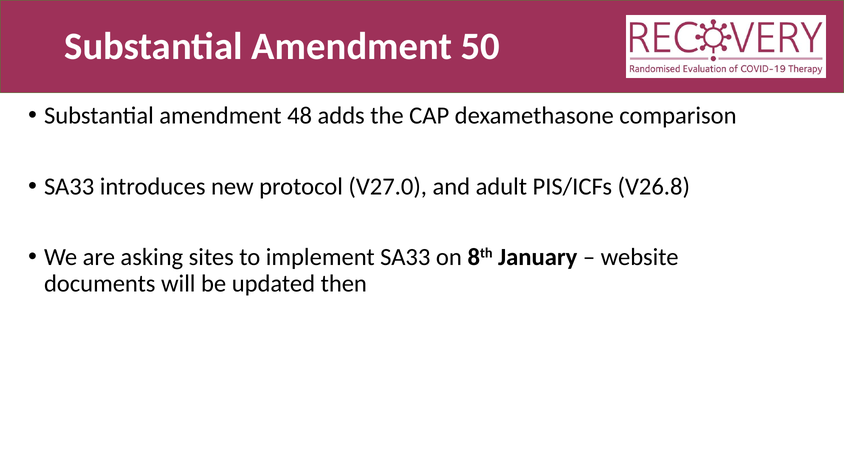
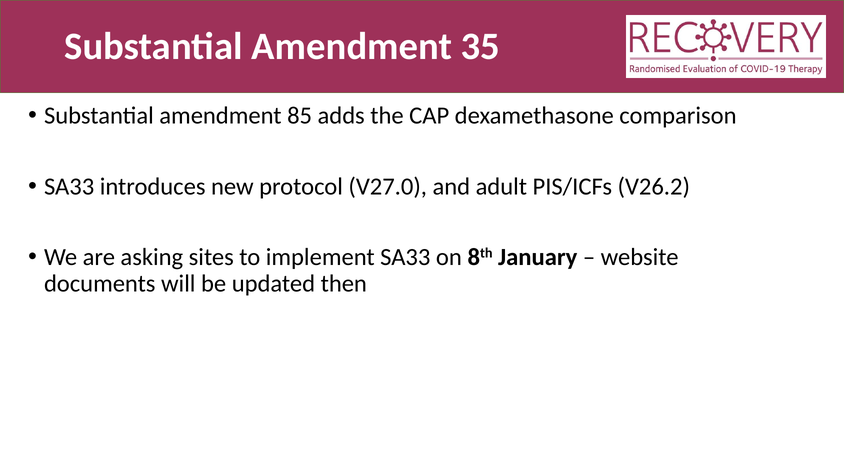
50: 50 -> 35
48: 48 -> 85
V26.8: V26.8 -> V26.2
